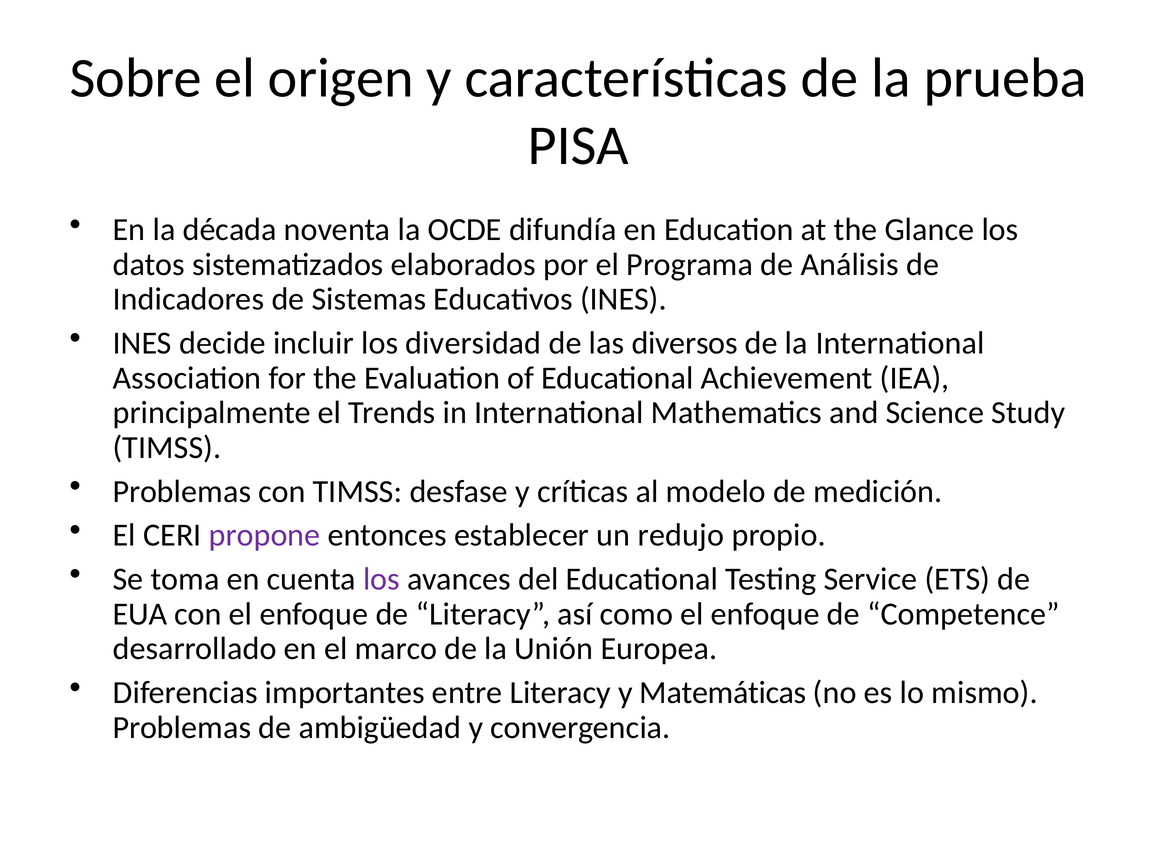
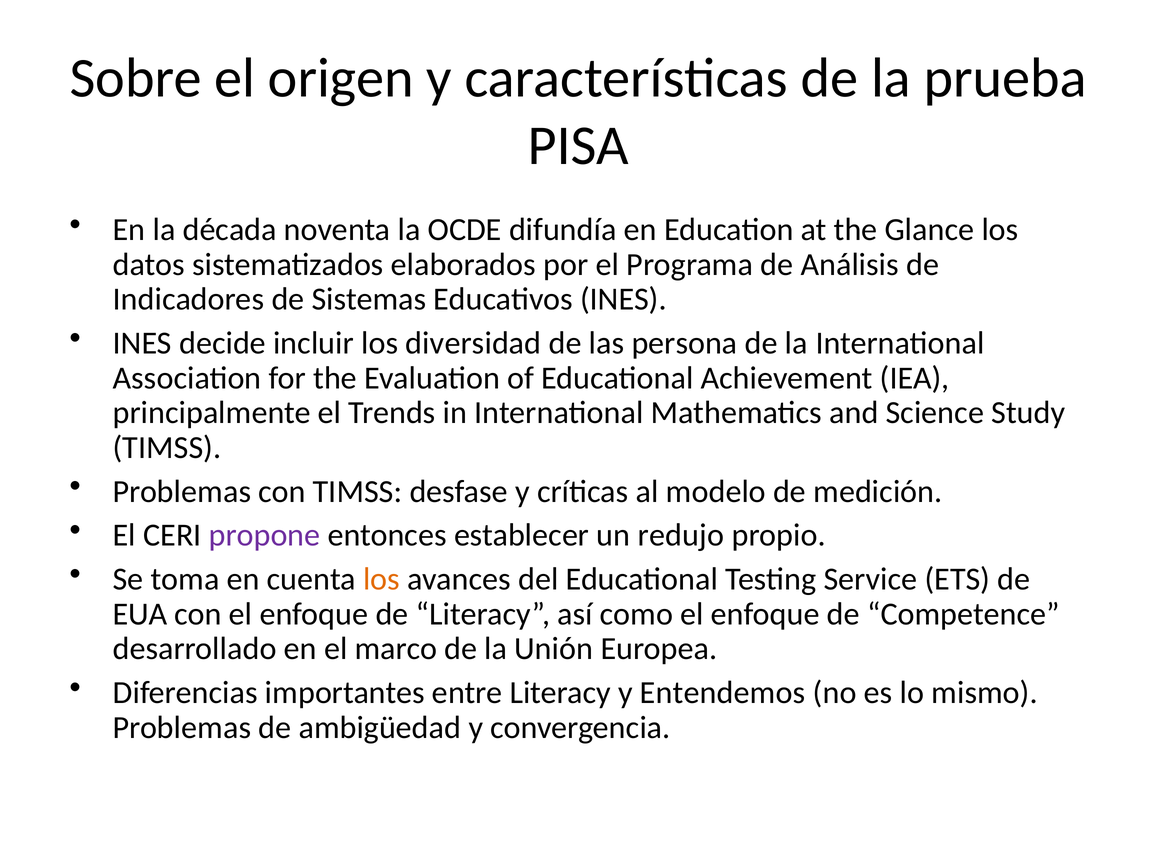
diversos: diversos -> persona
los at (382, 579) colour: purple -> orange
Matemáticas: Matemáticas -> Entendemos
